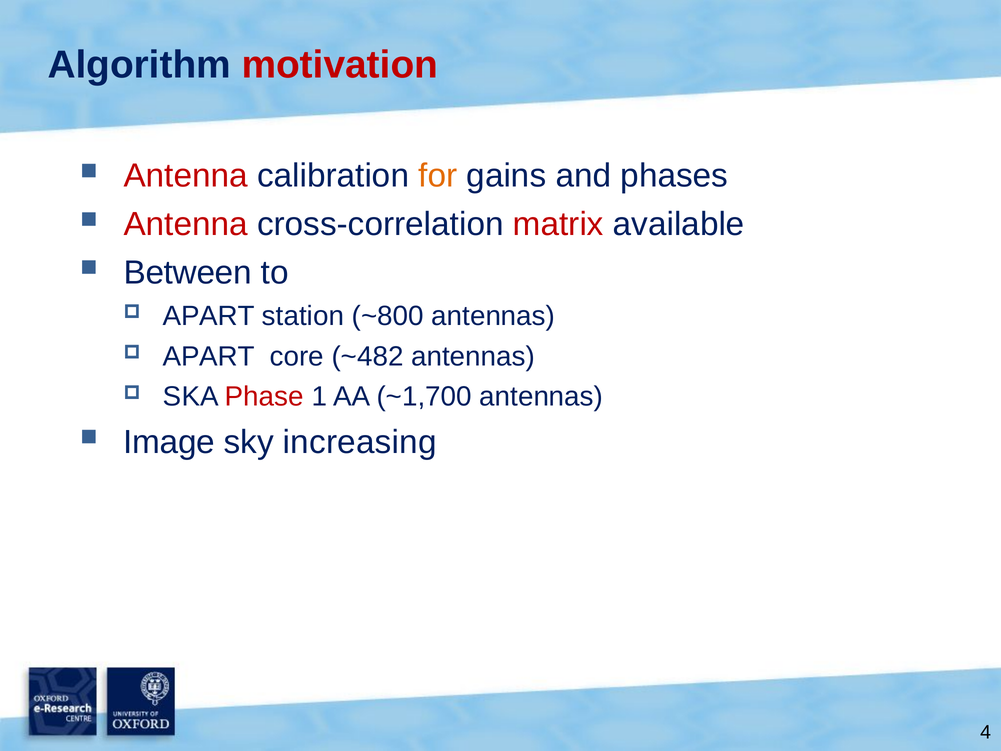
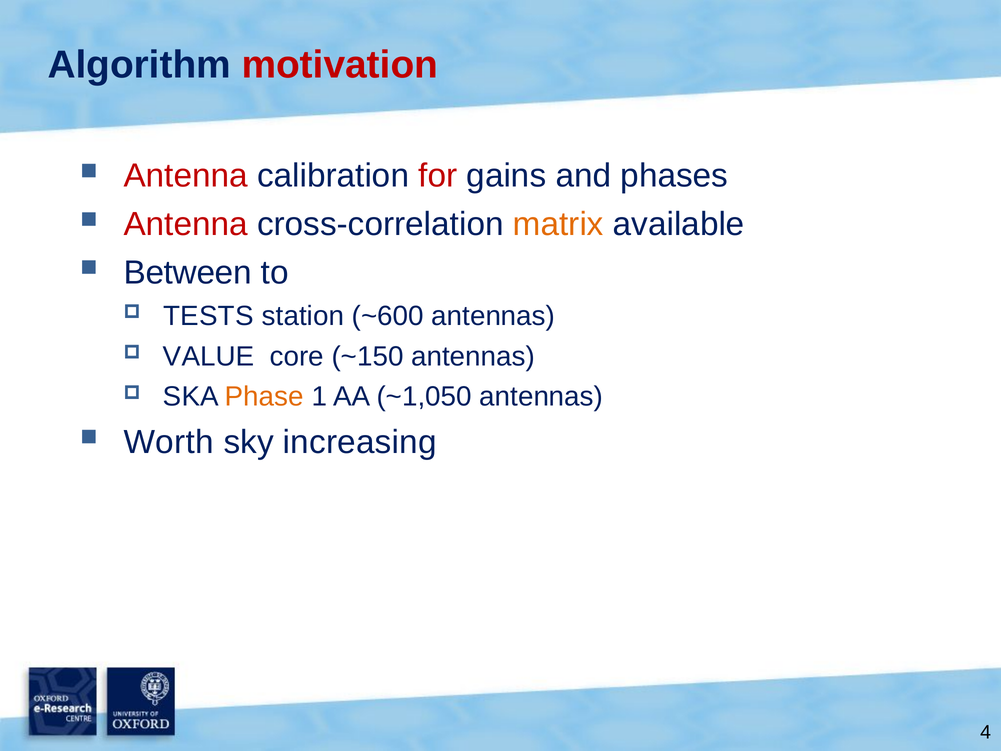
for colour: orange -> red
matrix colour: red -> orange
APART at (209, 316): APART -> TESTS
~800: ~800 -> ~600
APART at (209, 356): APART -> VALUE
~482: ~482 -> ~150
Phase colour: red -> orange
~1,700: ~1,700 -> ~1,050
Image: Image -> Worth
